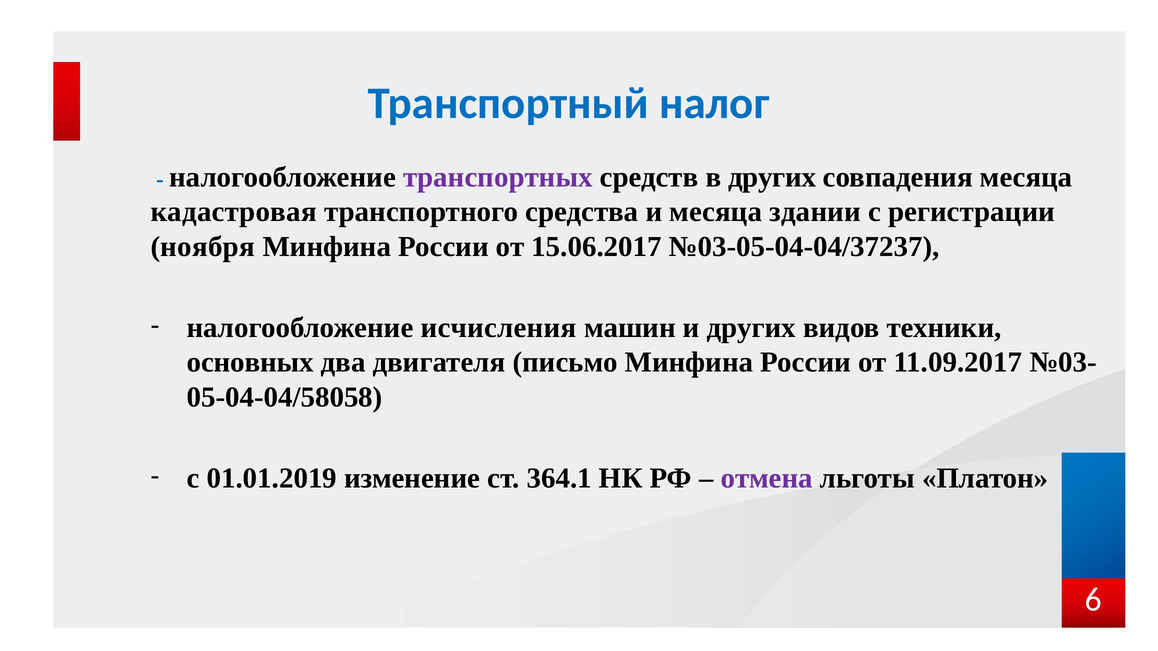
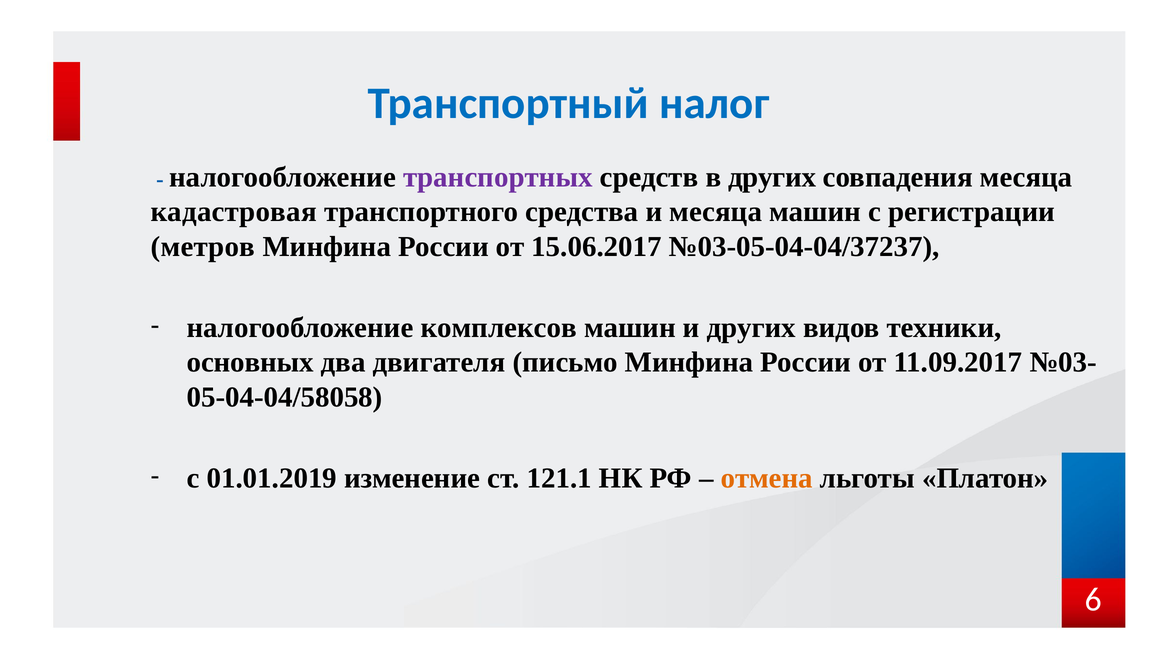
месяца здании: здании -> машин
ноября: ноября -> метров
исчисления: исчисления -> комплексов
364.1: 364.1 -> 121.1
отмена colour: purple -> orange
